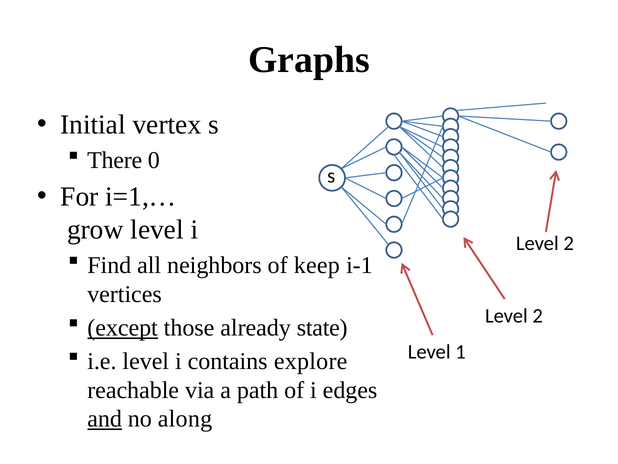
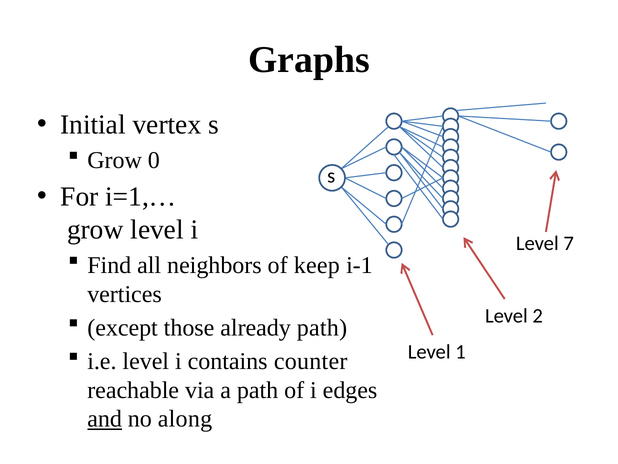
There at (115, 160): There -> Grow
2 at (569, 243): 2 -> 7
except underline: present -> none
already state: state -> path
explore: explore -> counter
